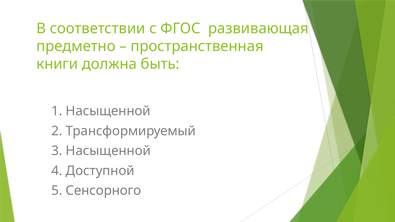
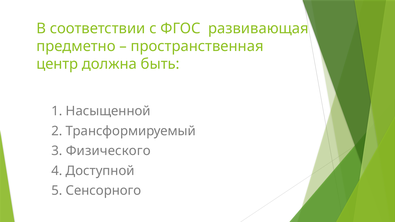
книги: книги -> центр
3 Насыщенной: Насыщенной -> Физического
